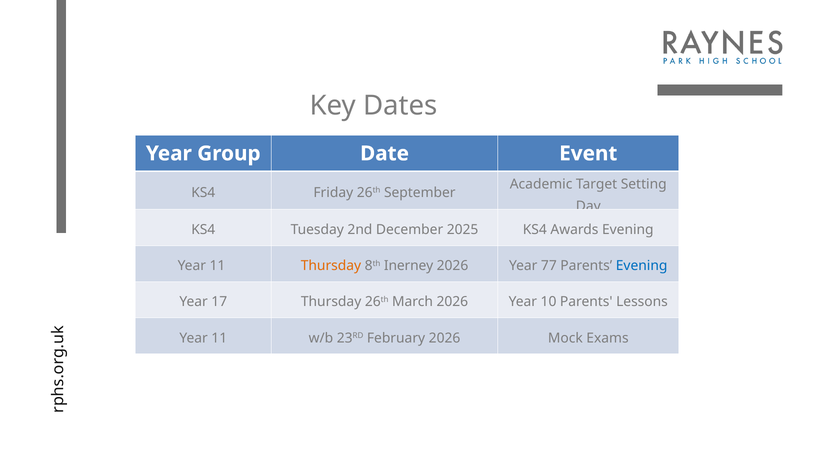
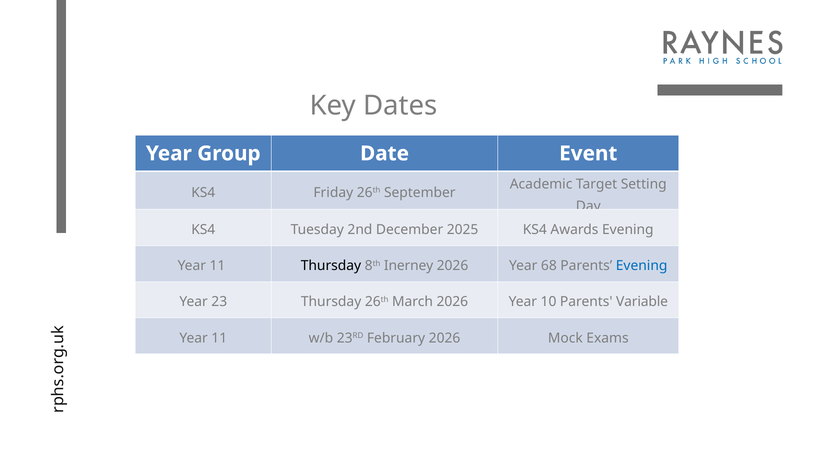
Thursday at (331, 266) colour: orange -> black
77: 77 -> 68
17: 17 -> 23
Lessons: Lessons -> Variable
